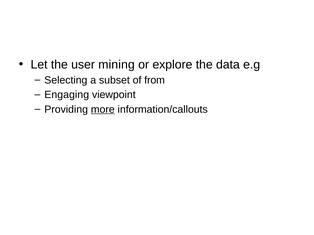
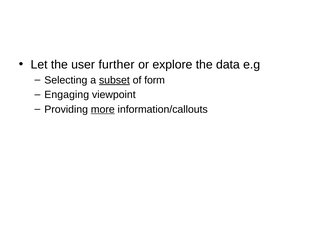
mining: mining -> further
subset underline: none -> present
from: from -> form
